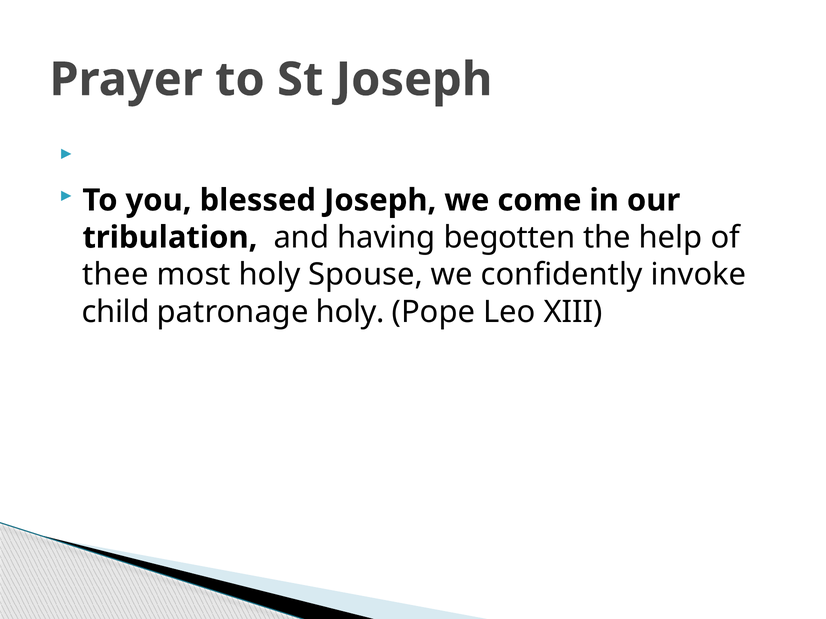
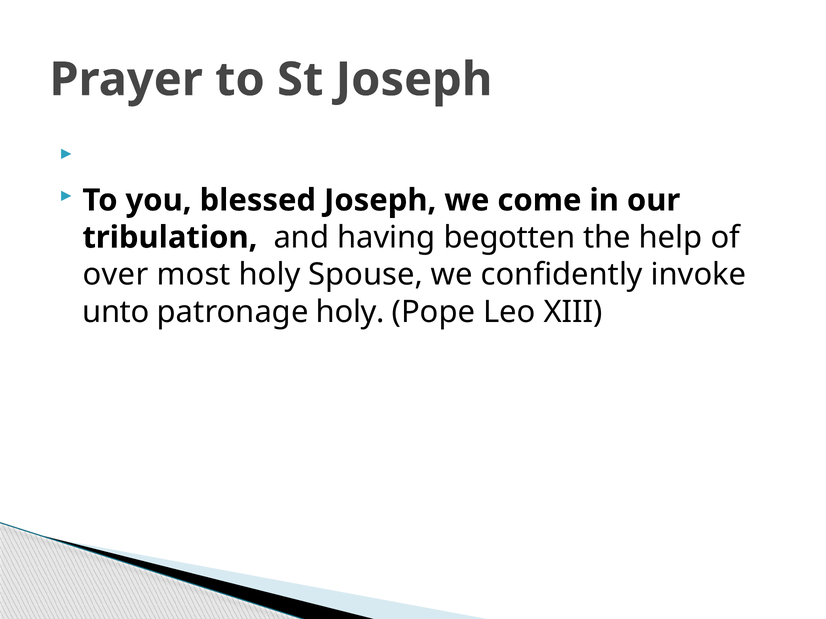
thee: thee -> over
child: child -> unto
